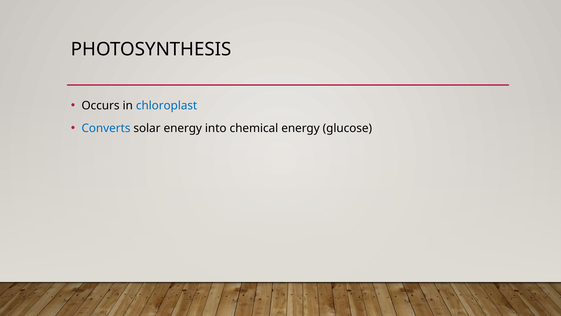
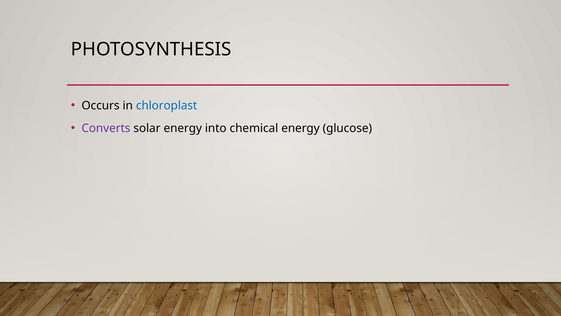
Converts colour: blue -> purple
